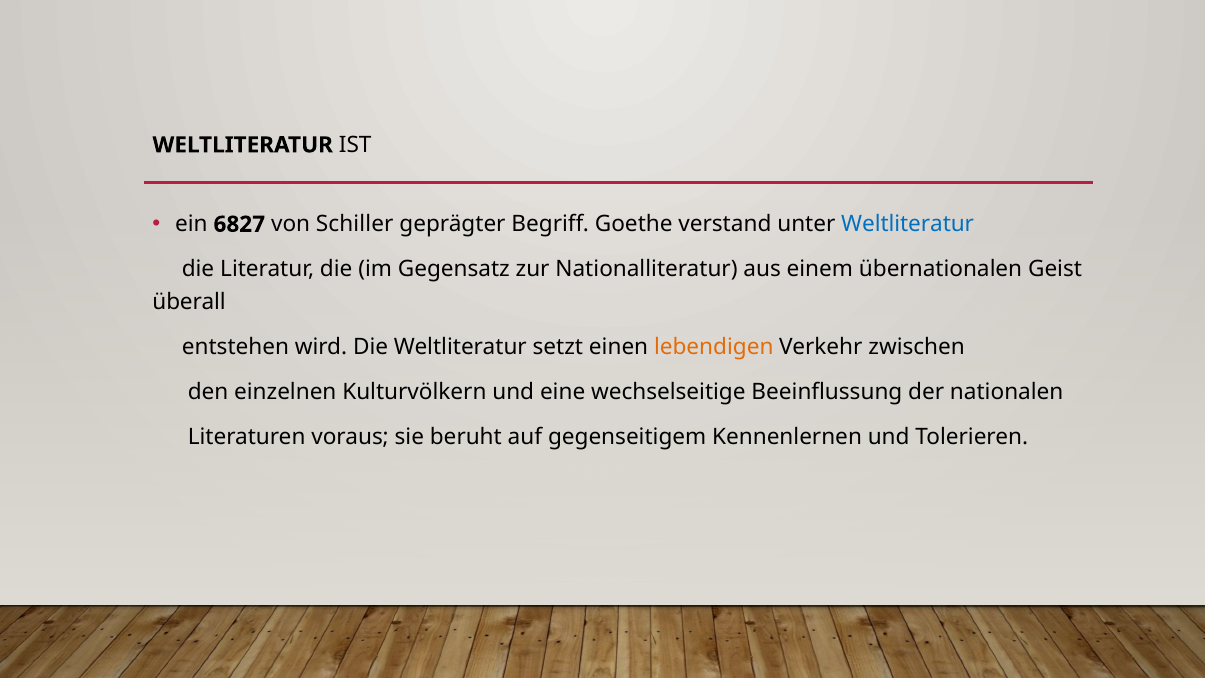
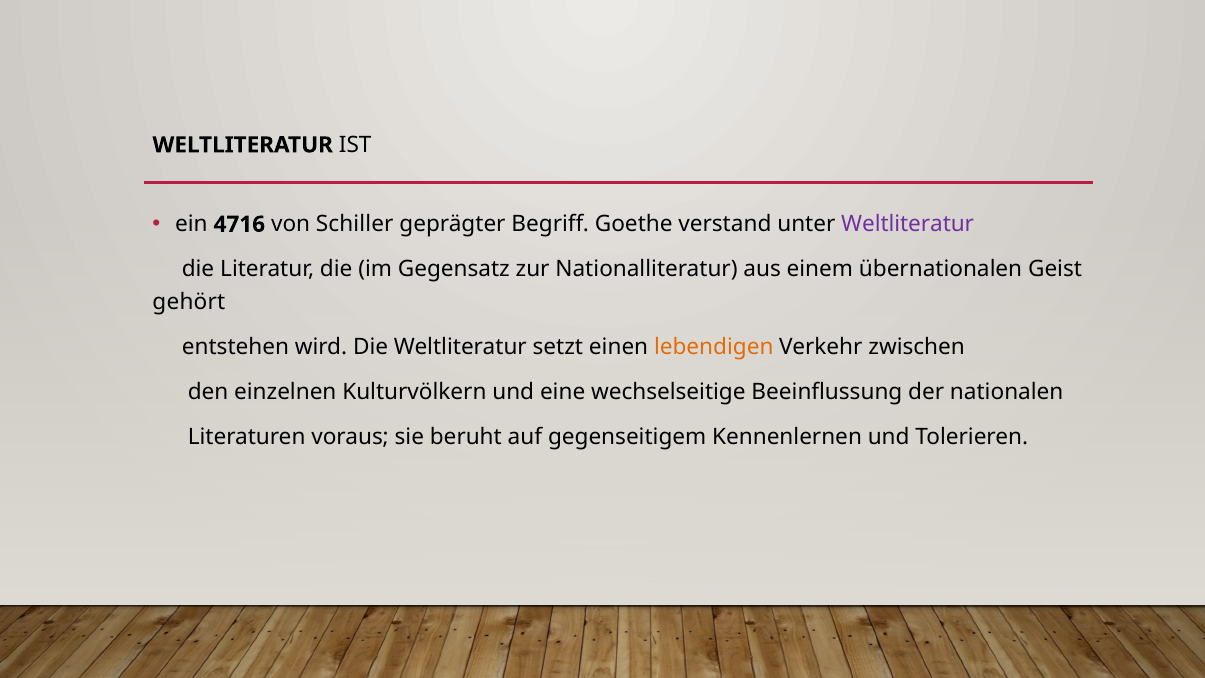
6827: 6827 -> 4716
Weltliteratur at (908, 224) colour: blue -> purple
überall: überall -> gehört
